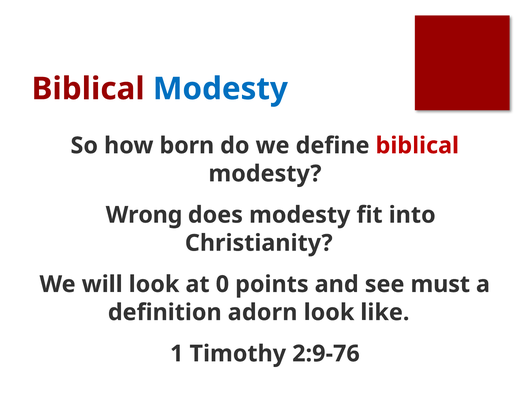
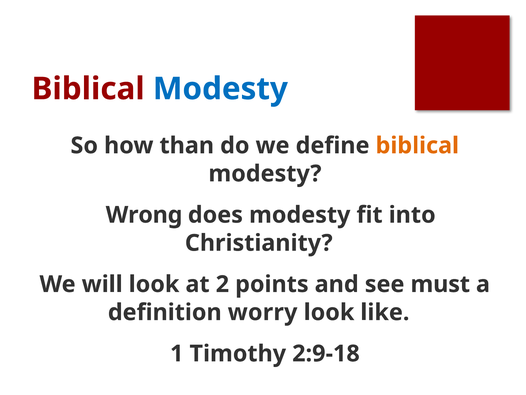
born: born -> than
biblical at (417, 145) colour: red -> orange
0: 0 -> 2
adorn: adorn -> worry
2:9-76: 2:9-76 -> 2:9-18
